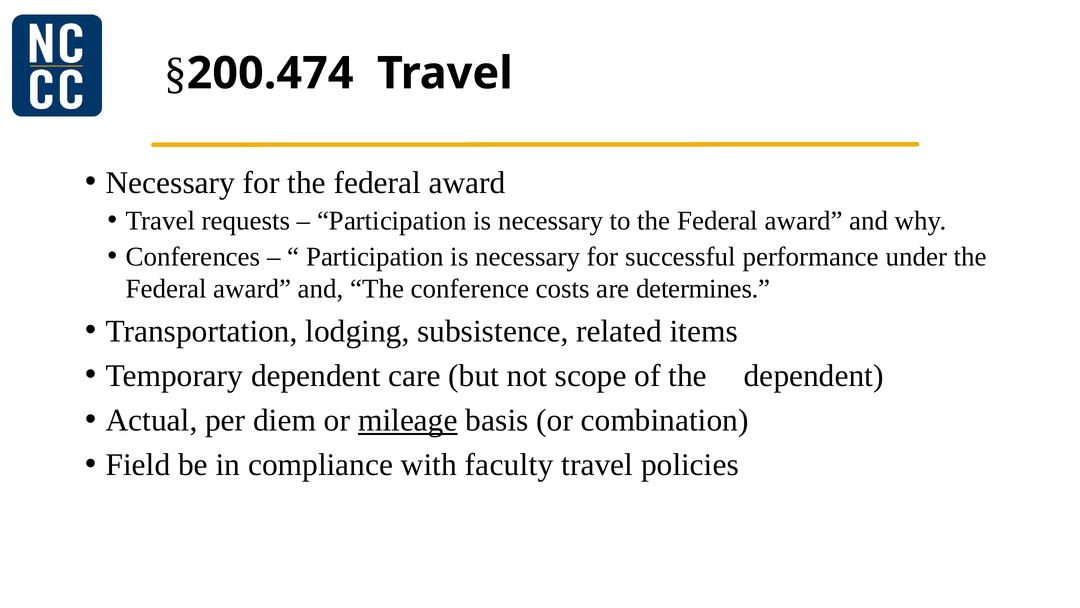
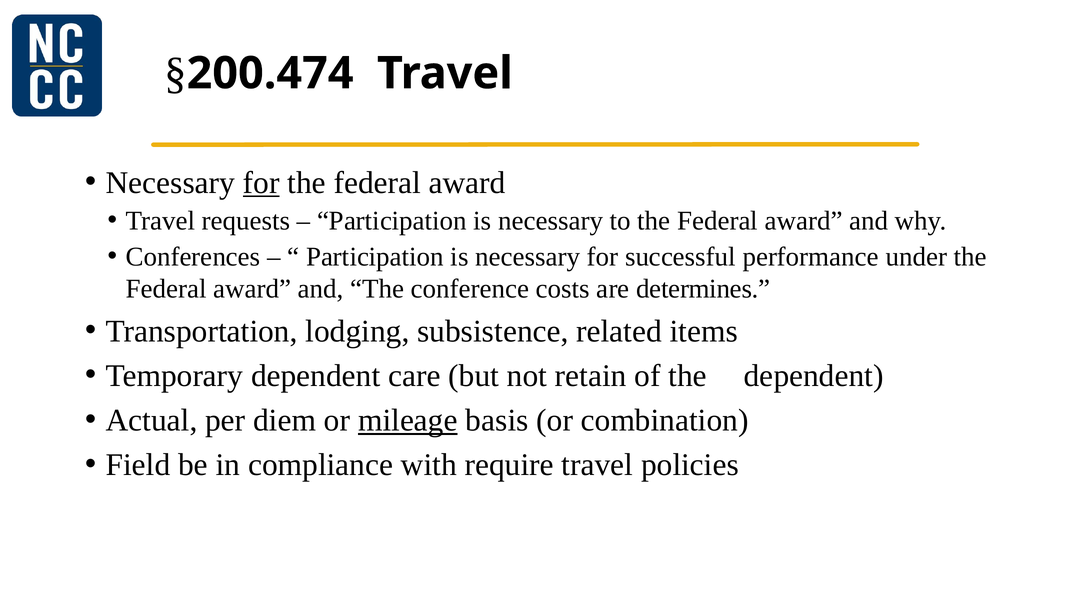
for at (261, 183) underline: none -> present
scope: scope -> retain
faculty: faculty -> require
